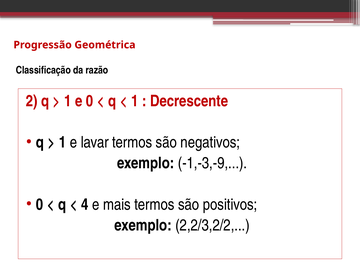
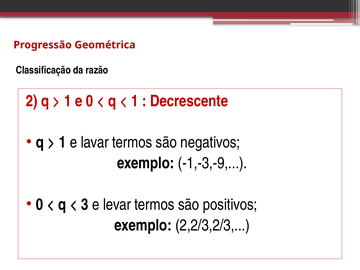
4: 4 -> 3
mais: mais -> levar
2,2/3,2/2: 2,2/3,2/2 -> 2,2/3,2/3
